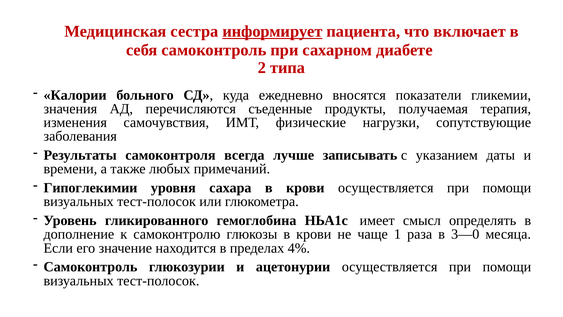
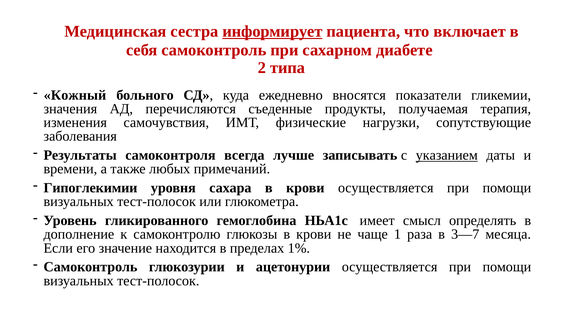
Калории: Калории -> Кожный
указанием underline: none -> present
3—0: 3—0 -> 3—7
4%: 4% -> 1%
